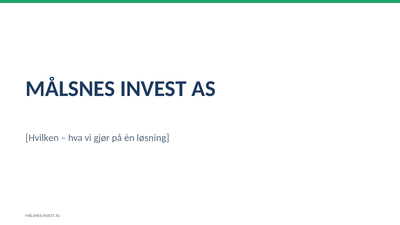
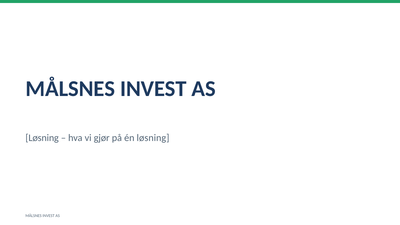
Hvilken at (42, 138): Hvilken -> Løsning
